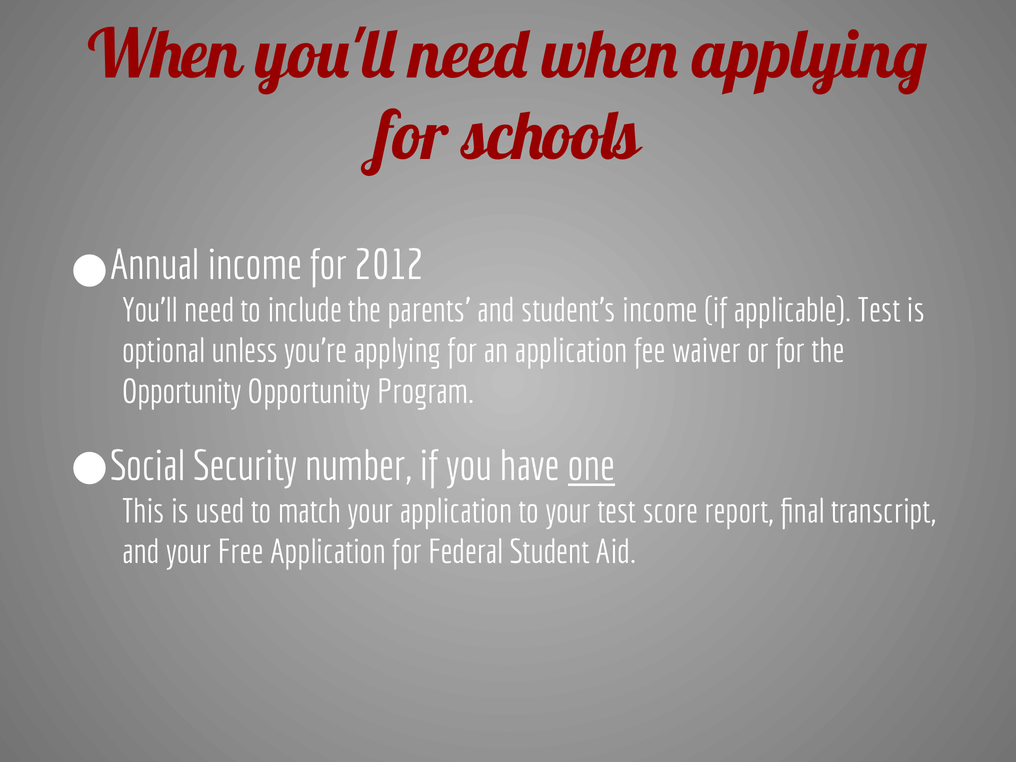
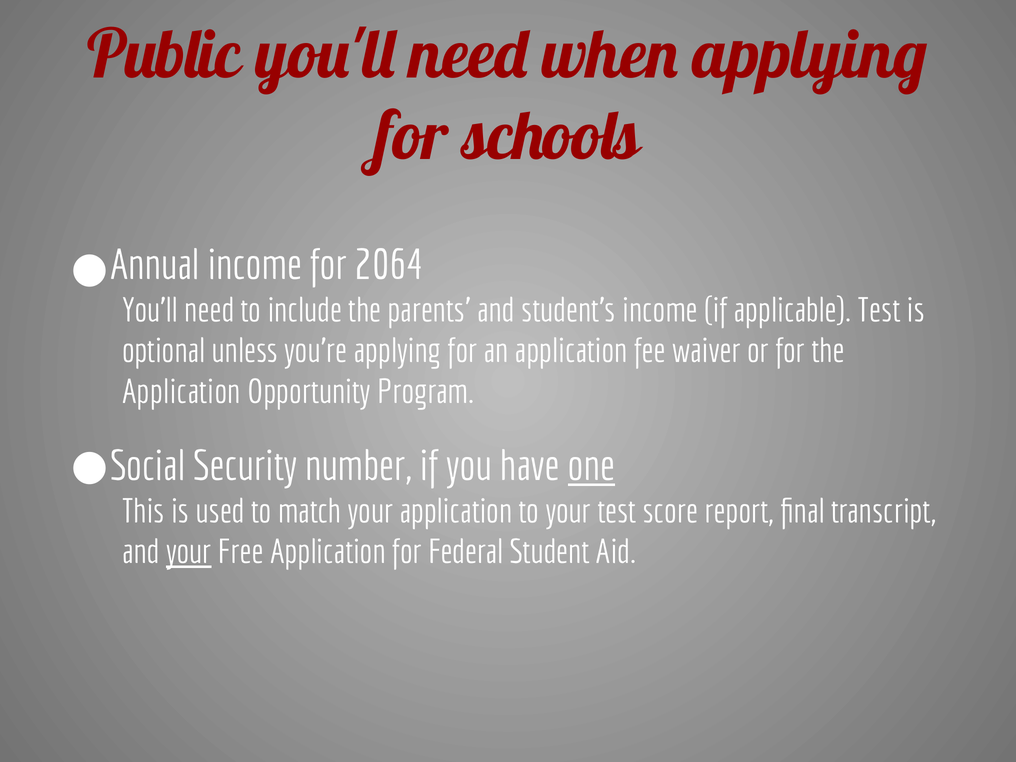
When at (165, 55): When -> Public
2012: 2012 -> 2064
Opportunity at (182, 392): Opportunity -> Application
your at (189, 552) underline: none -> present
